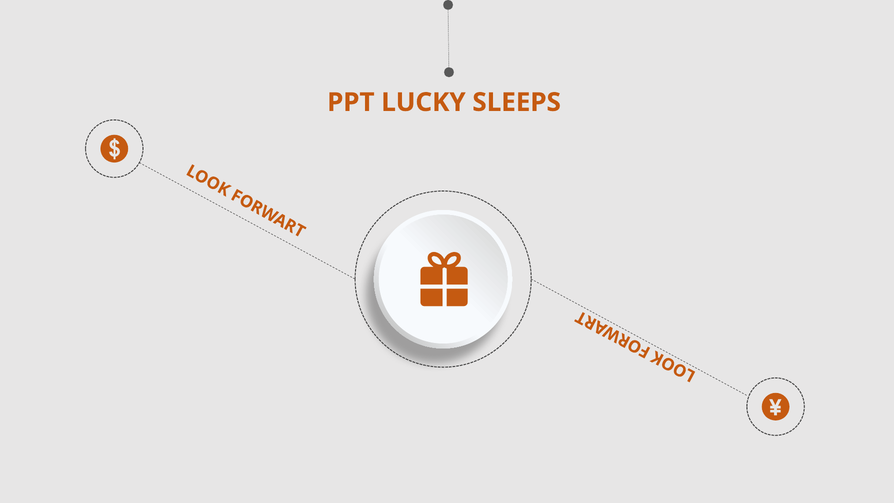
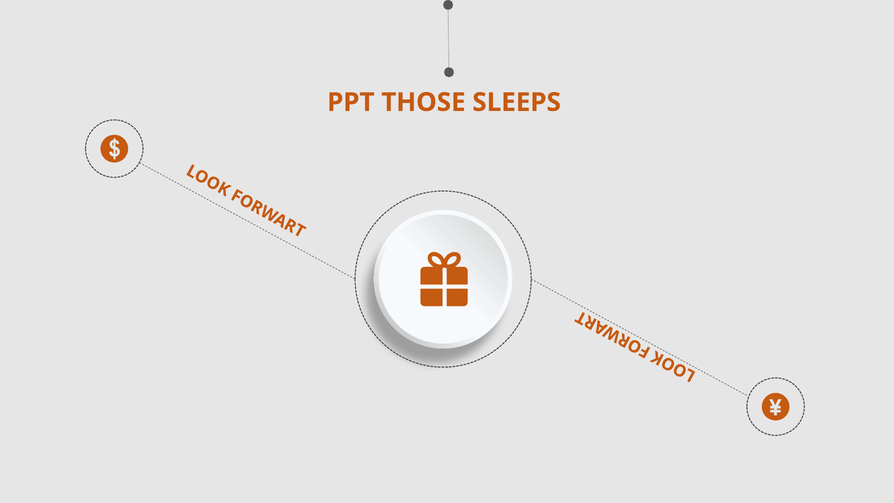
LUCKY: LUCKY -> THOSE
